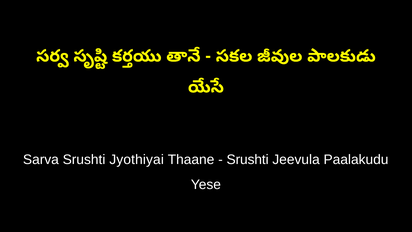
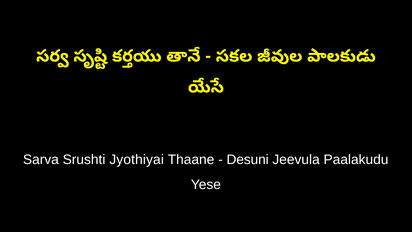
Srushti at (248, 160): Srushti -> Desuni
